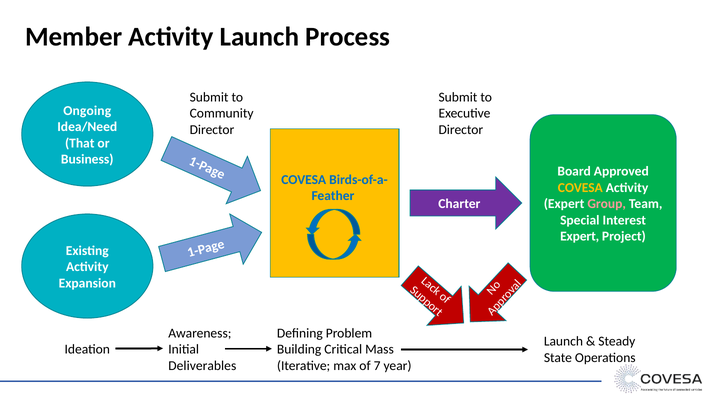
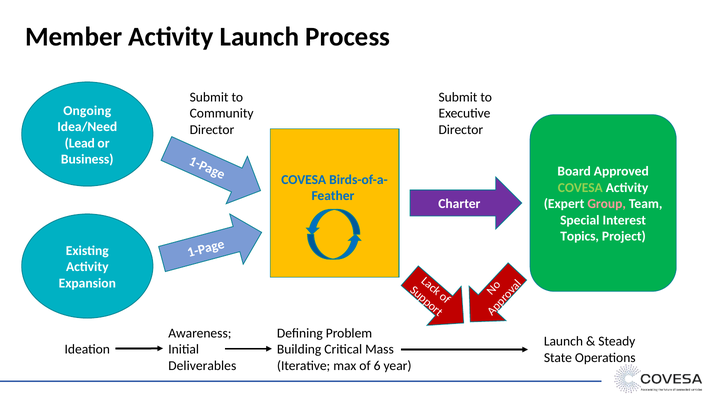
That: That -> Lead
COVESA at (580, 188) colour: yellow -> light green
Expert at (580, 236): Expert -> Topics
7: 7 -> 6
